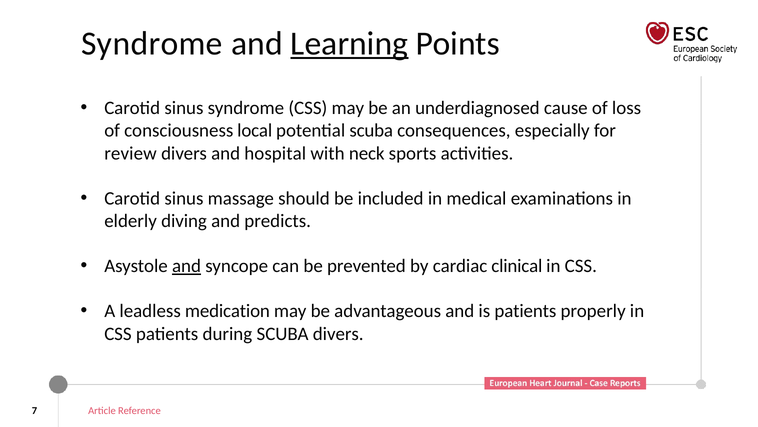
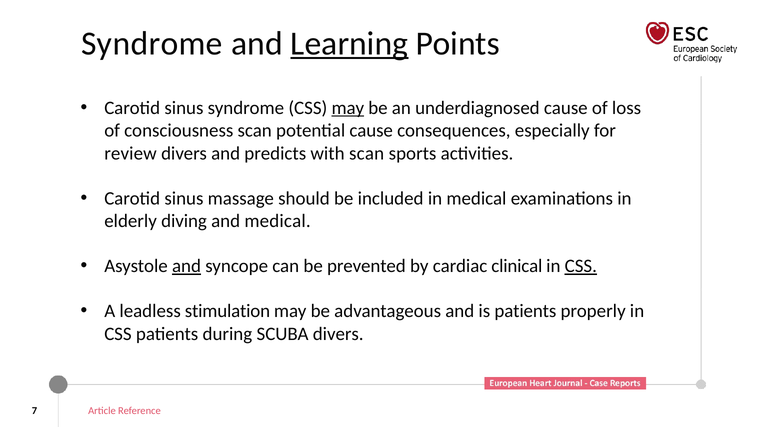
may at (348, 108) underline: none -> present
consciousness local: local -> scan
potential scuba: scuba -> cause
hospital: hospital -> predicts
with neck: neck -> scan
and predicts: predicts -> medical
CSS at (581, 266) underline: none -> present
medication: medication -> stimulation
